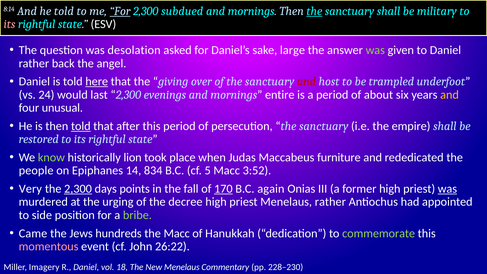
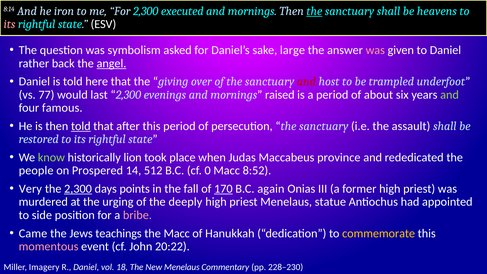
he told: told -> iron
For at (120, 11) underline: present -> none
subdued: subdued -> executed
military: military -> heavens
desolation: desolation -> symbolism
was at (375, 50) colour: light green -> pink
angel underline: none -> present
here underline: present -> none
24: 24 -> 77
entire: entire -> raised
and at (450, 95) colour: yellow -> light green
unusual: unusual -> famous
empire: empire -> assault
furniture: furniture -> province
Epiphanes: Epiphanes -> Prospered
834: 834 -> 512
5: 5 -> 0
3:52: 3:52 -> 8:52
was at (447, 189) underline: present -> none
decree: decree -> deeply
Menelaus rather: rather -> statue
bribe colour: light green -> pink
hundreds: hundreds -> teachings
commemorate colour: light green -> yellow
26:22: 26:22 -> 20:22
